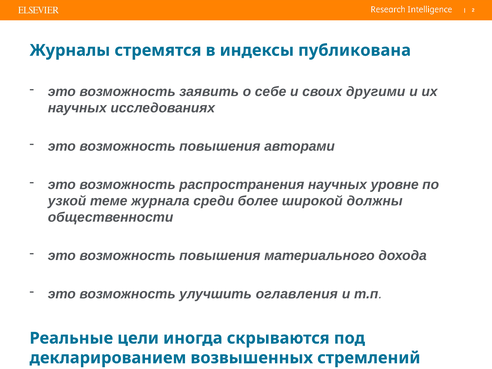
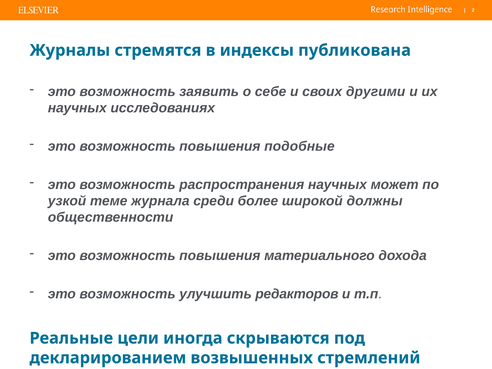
авторами: авторами -> подобные
уровне: уровне -> может
оглавления: оглавления -> редакторов
